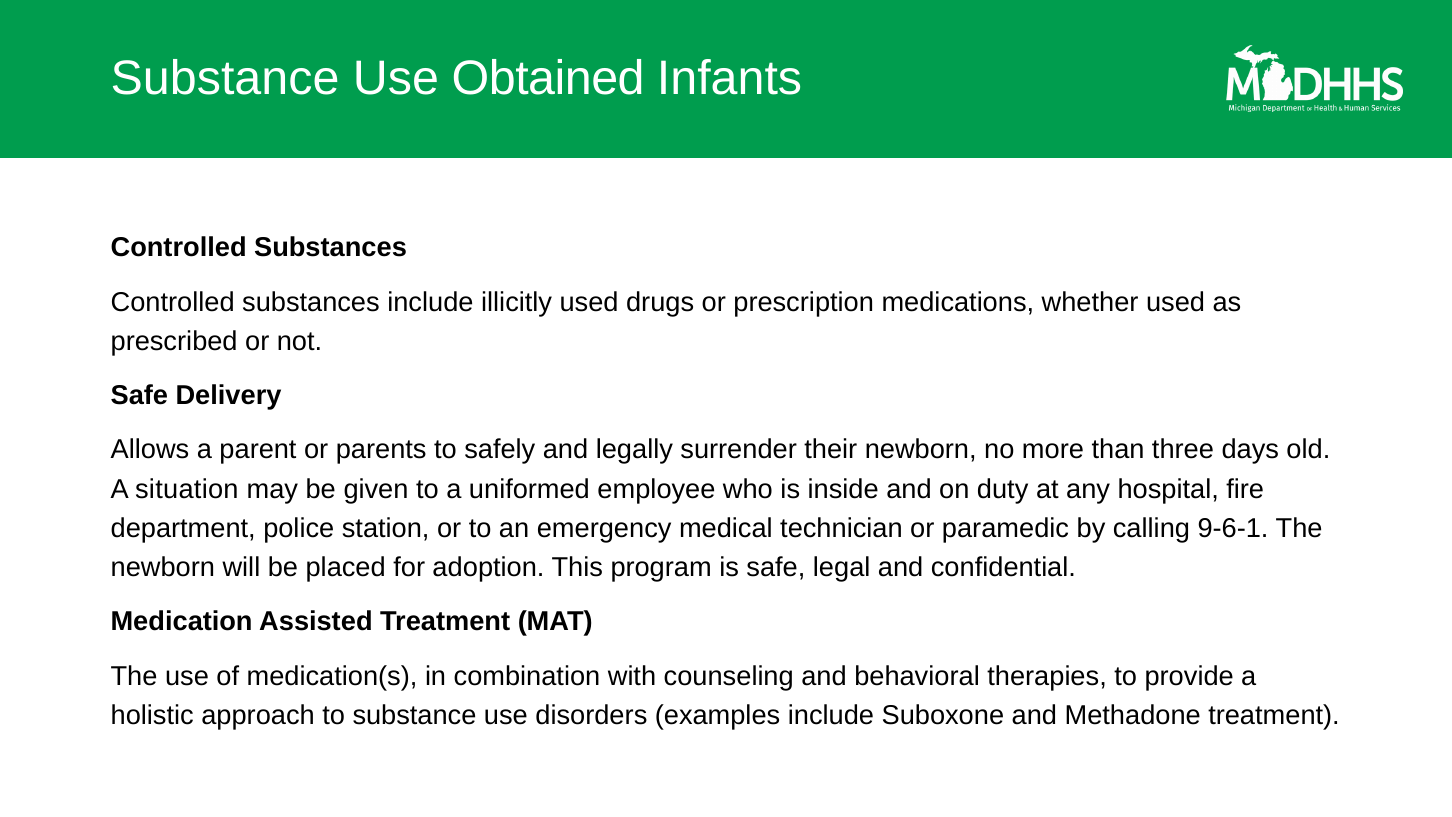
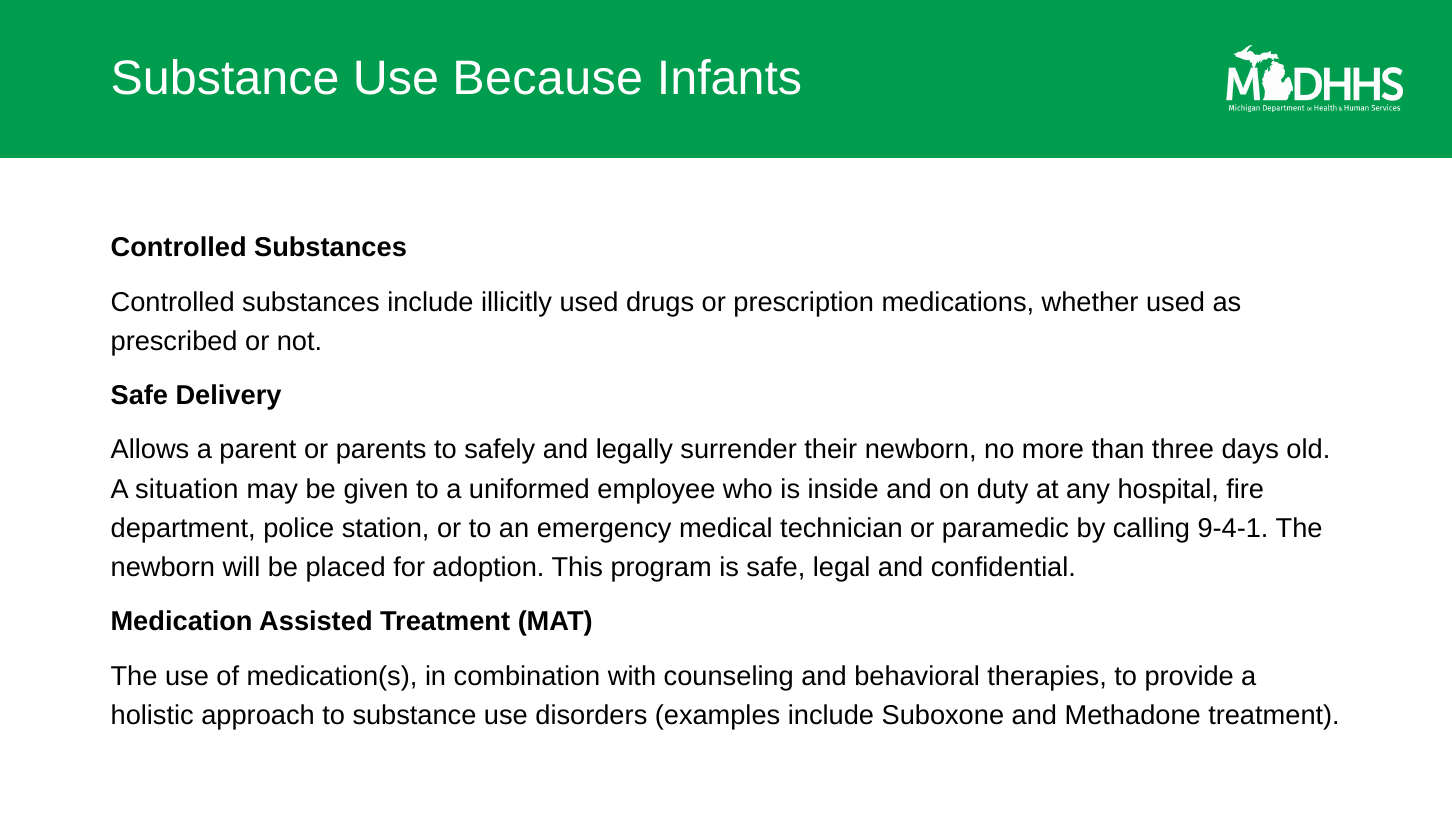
Obtained: Obtained -> Because
9-6-1: 9-6-1 -> 9-4-1
